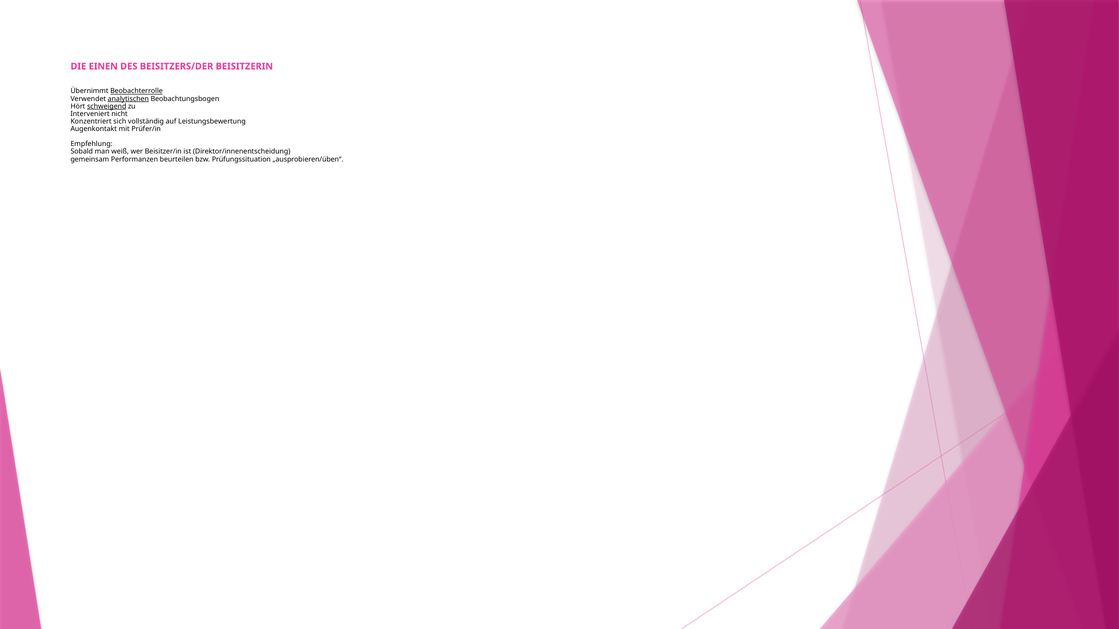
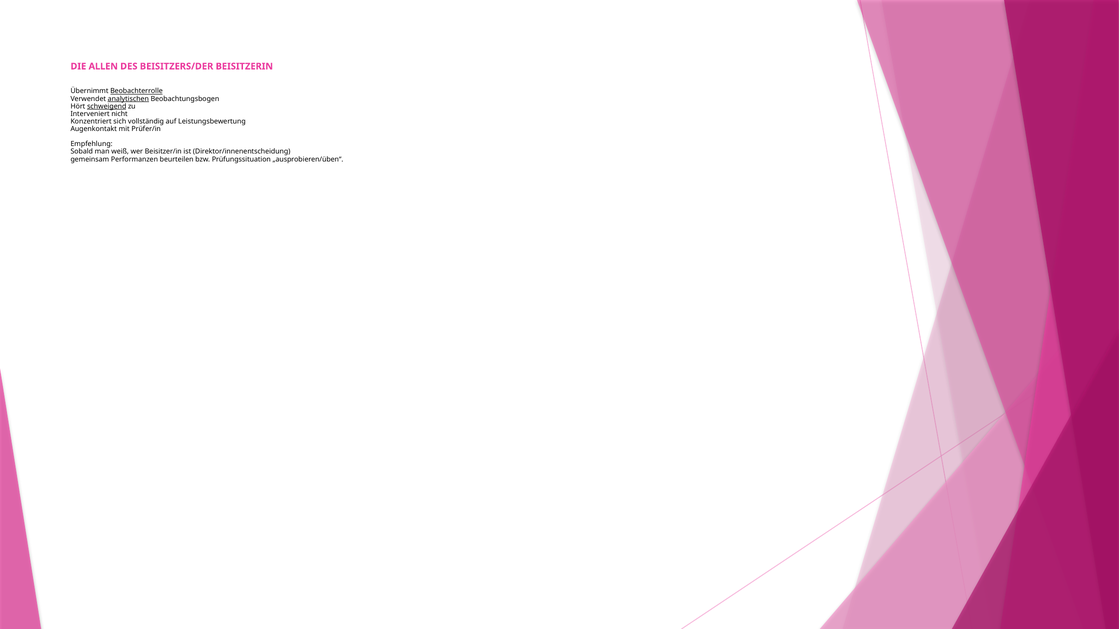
EINEN: EINEN -> ALLEN
